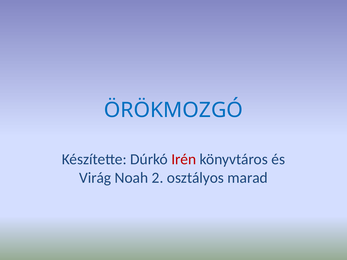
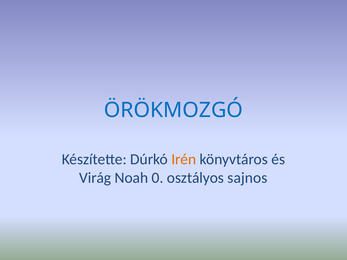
Irén colour: red -> orange
2: 2 -> 0
marad: marad -> sajnos
